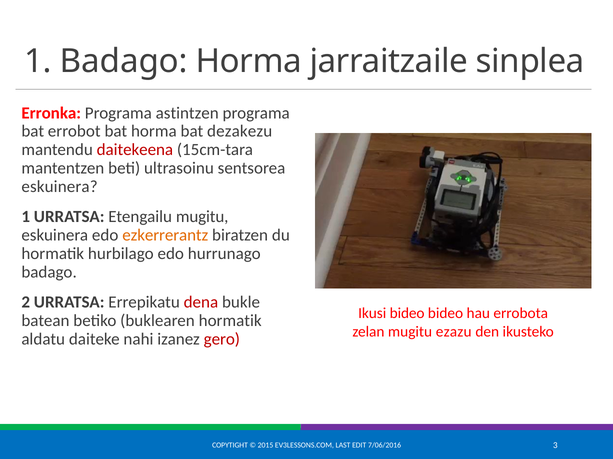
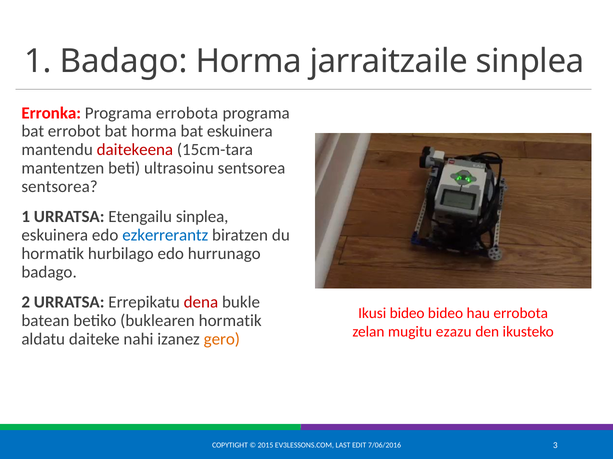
Programa astintzen: astintzen -> errobota
bat dezakezu: dezakezu -> eskuinera
eskuinera at (60, 187): eskuinera -> sentsorea
Etengailu mugitu: mugitu -> sinplea
ezkerrerantz colour: orange -> blue
gero colour: red -> orange
